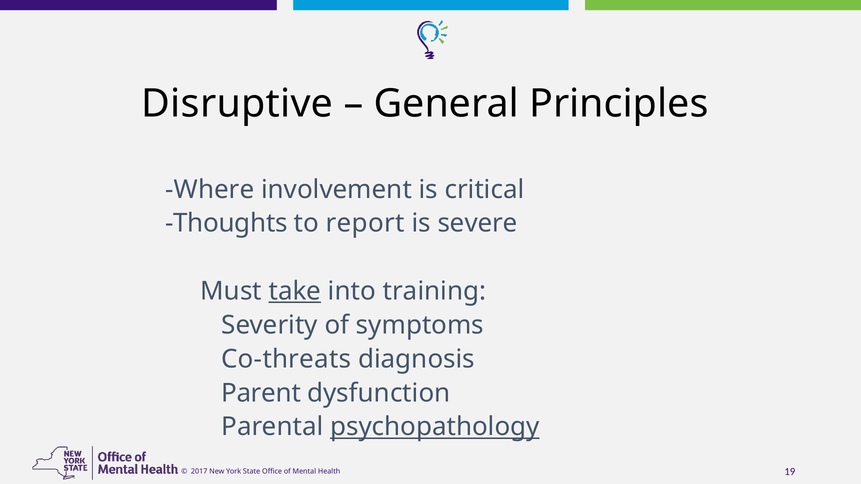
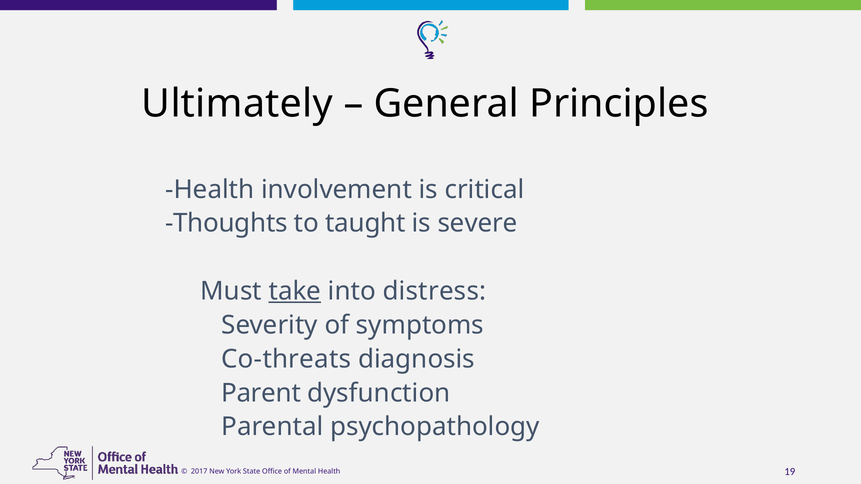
Disruptive: Disruptive -> Ultimately
Where at (210, 190): Where -> Health
report: report -> taught
training: training -> distress
psychopathology underline: present -> none
